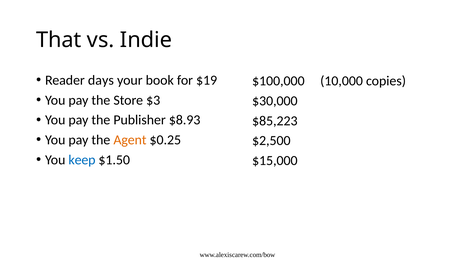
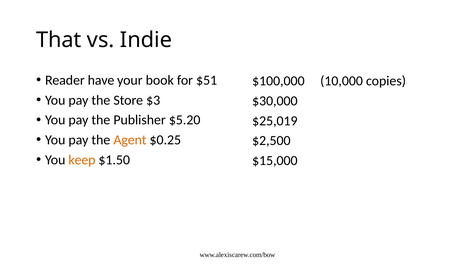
days: days -> have
$19: $19 -> $51
$8.93: $8.93 -> $5.20
$85,223: $85,223 -> $25,019
keep colour: blue -> orange
